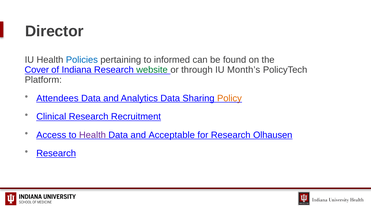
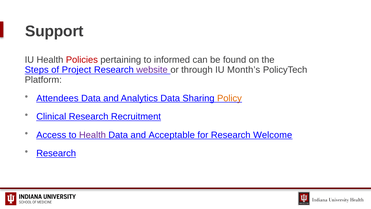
Director: Director -> Support
Policies colour: blue -> red
Cover: Cover -> Steps
Indiana: Indiana -> Project
website colour: green -> purple
Olhausen: Olhausen -> Welcome
